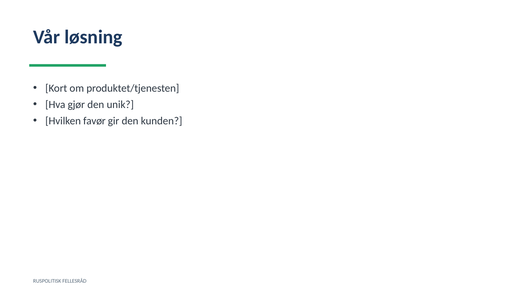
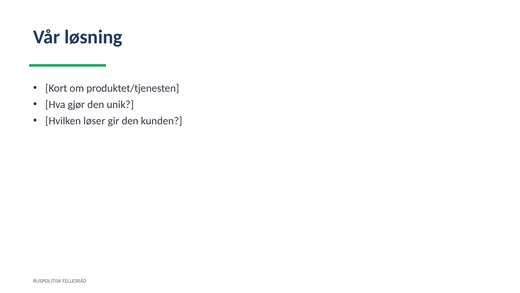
favør: favør -> løser
